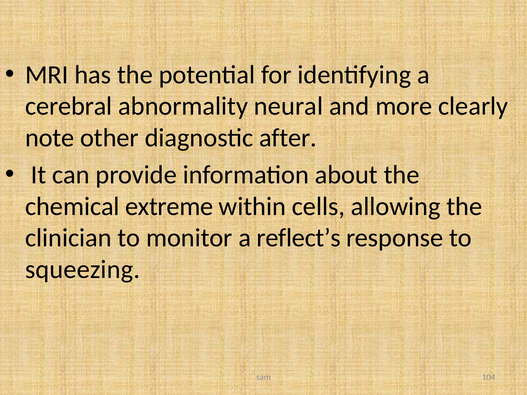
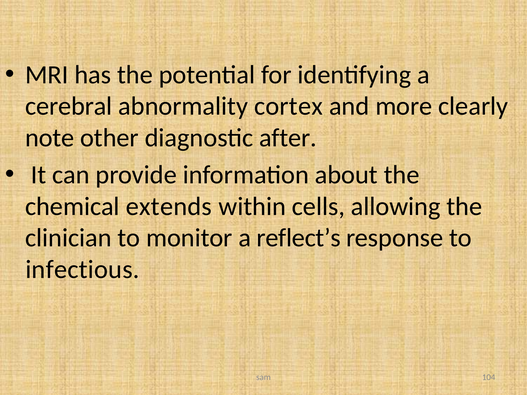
neural: neural -> cortex
extreme: extreme -> extends
squeezing: squeezing -> infectious
